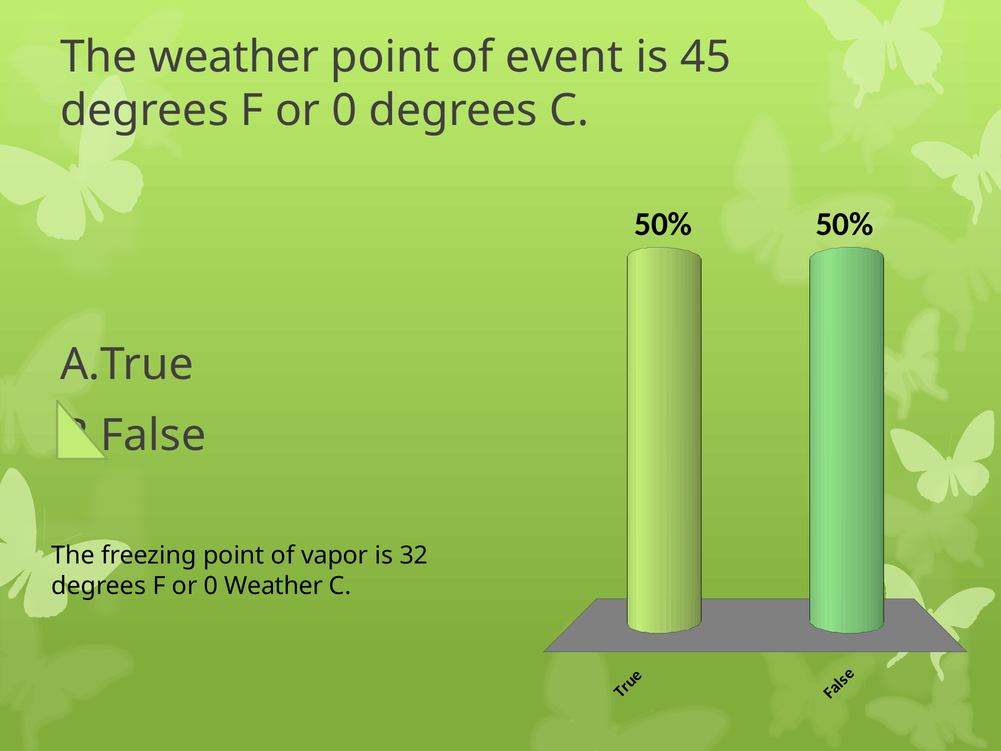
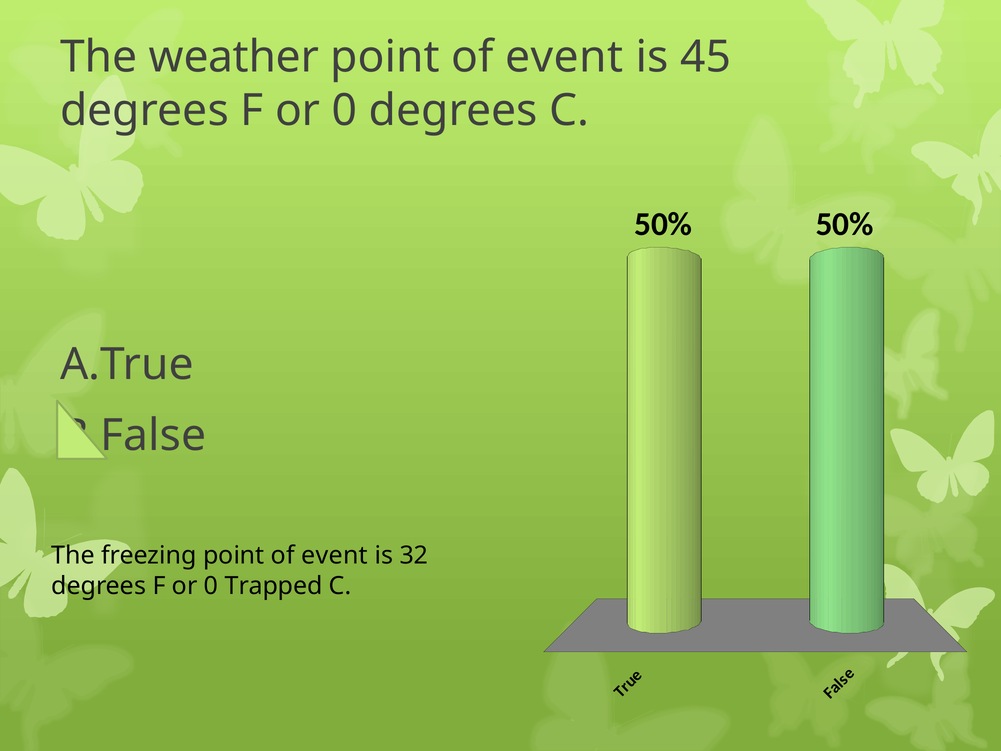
freezing point of vapor: vapor -> event
0 Weather: Weather -> Trapped
